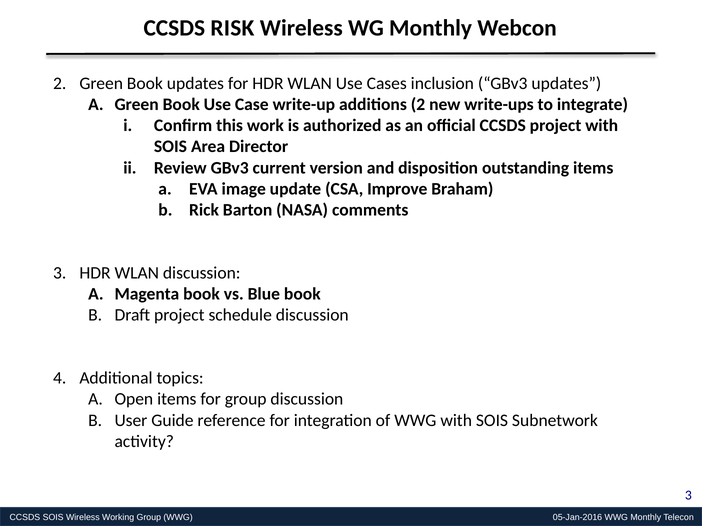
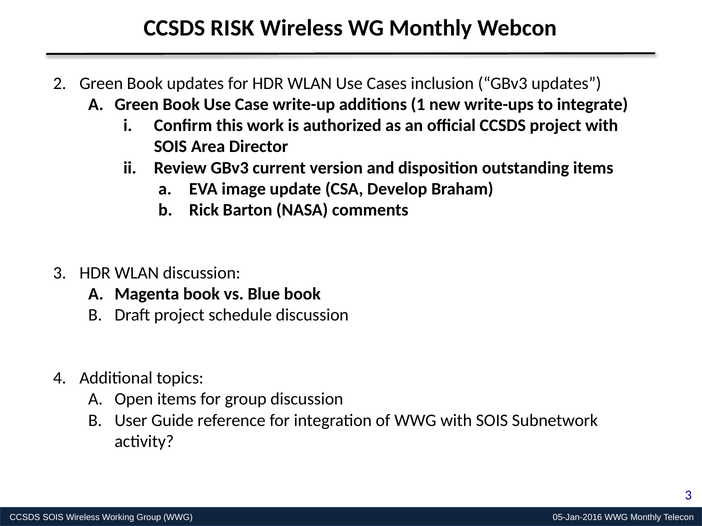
additions 2: 2 -> 1
Improve: Improve -> Develop
